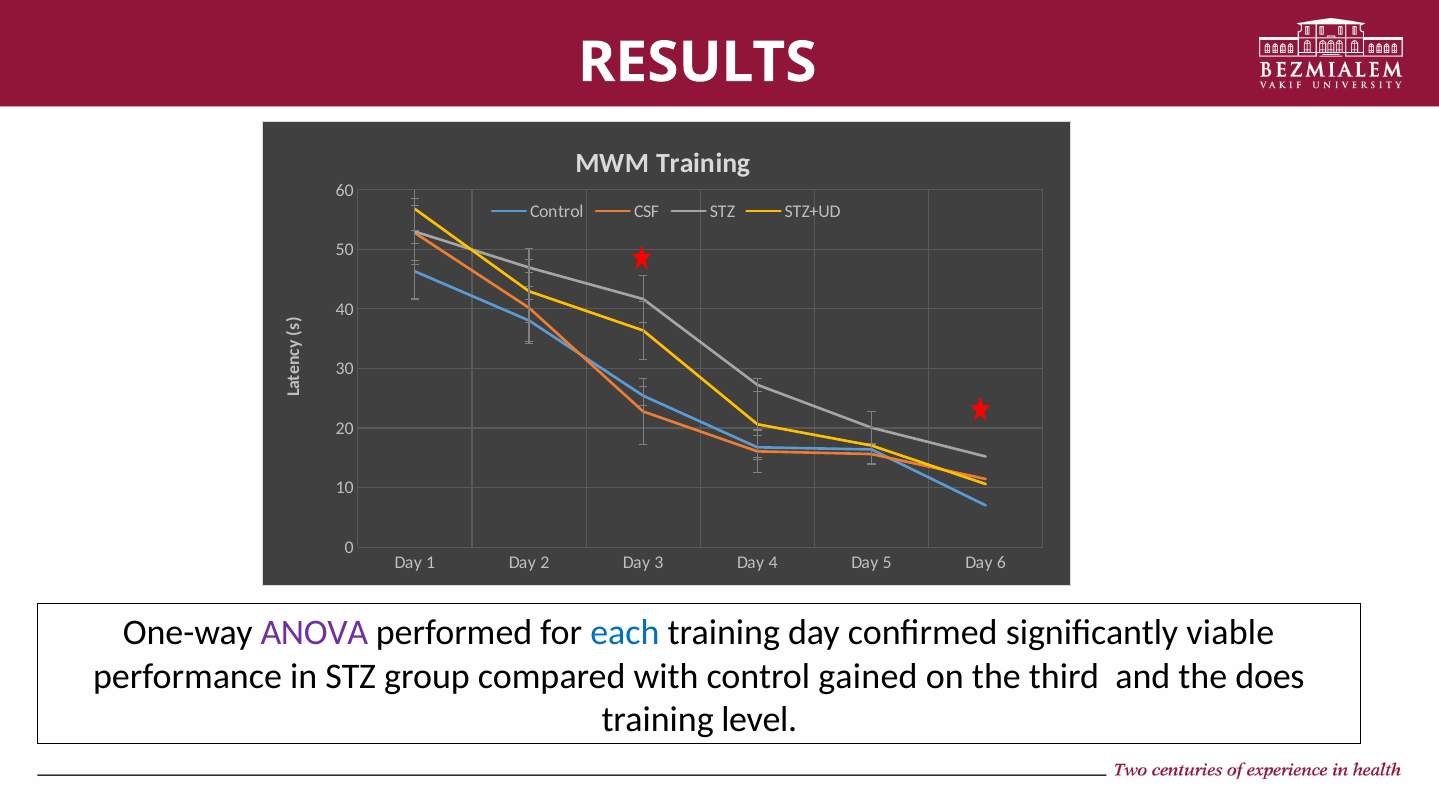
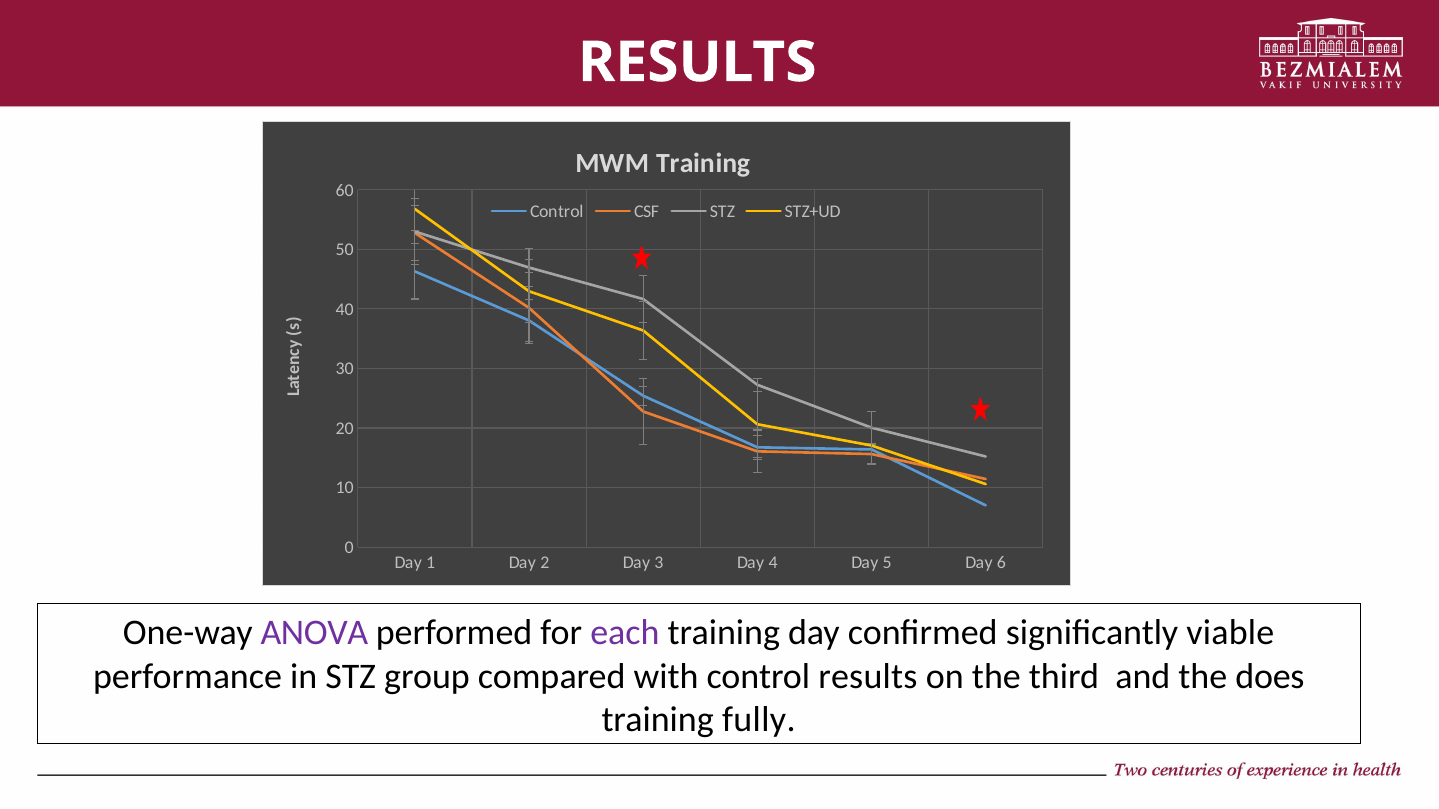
each colour: blue -> purple
control gained: gained -> results
level: level -> fully
